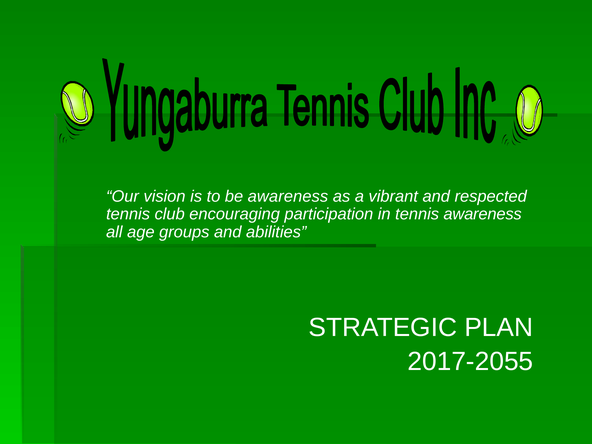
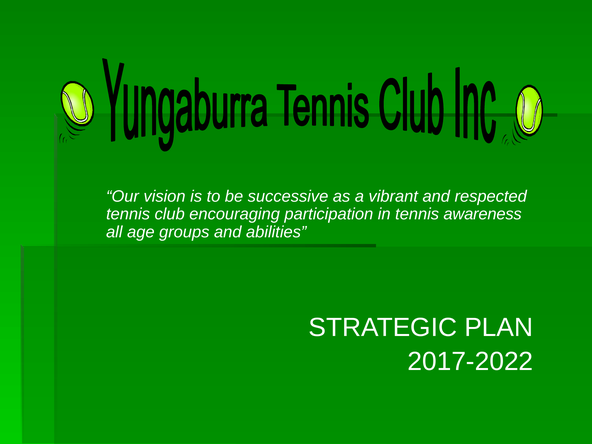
be awareness: awareness -> successive
2017-2055: 2017-2055 -> 2017-2022
